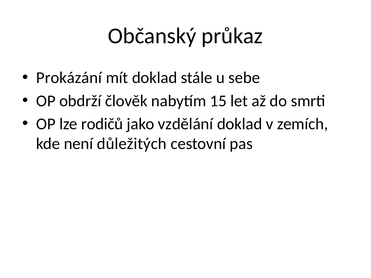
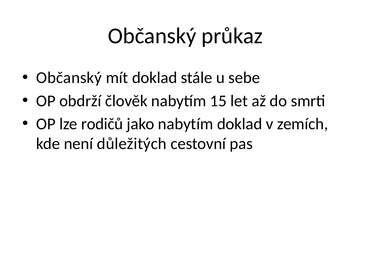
Prokázání at (69, 78): Prokázání -> Občanský
jako vzdělání: vzdělání -> nabytím
